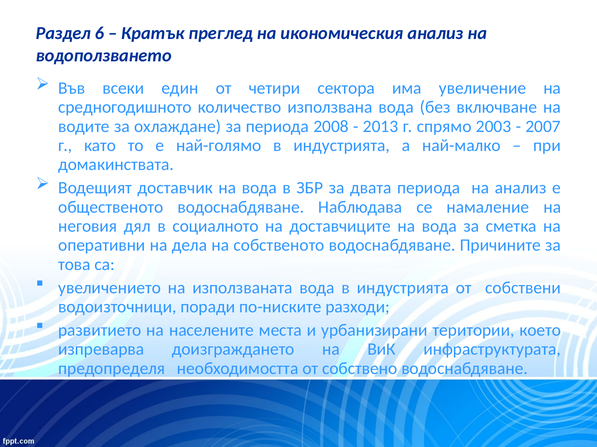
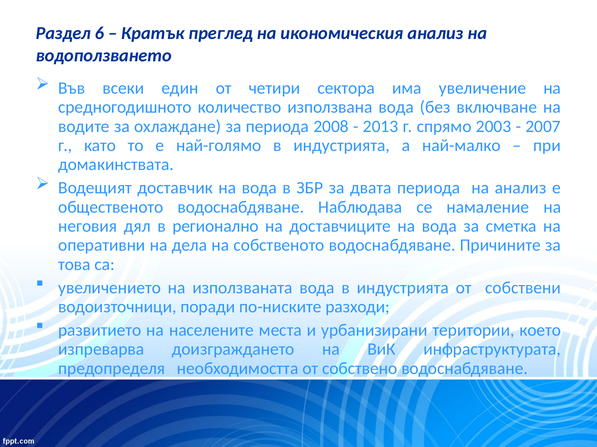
социалното: социалното -> регионално
